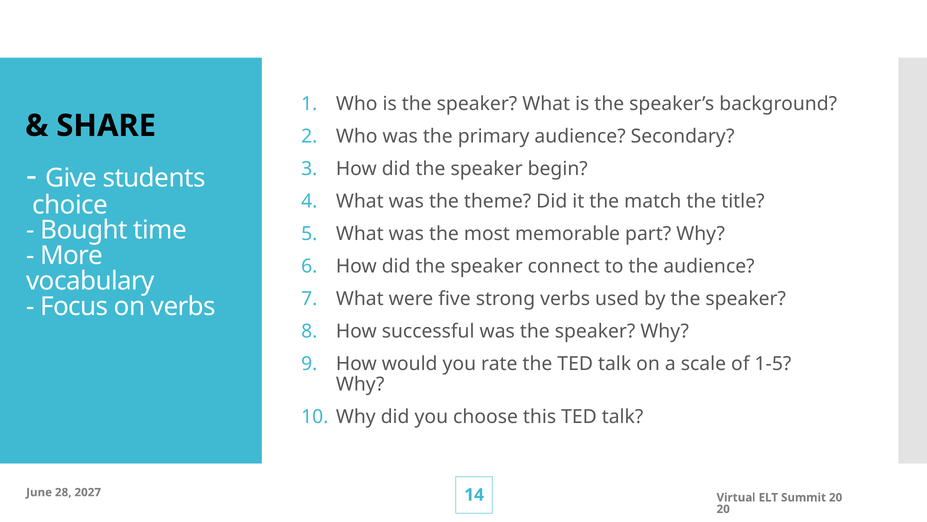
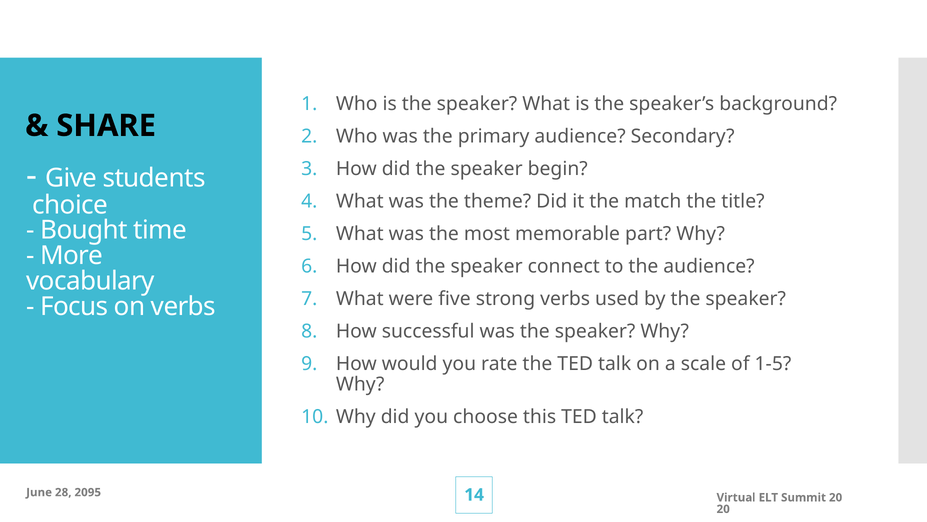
2027: 2027 -> 2095
